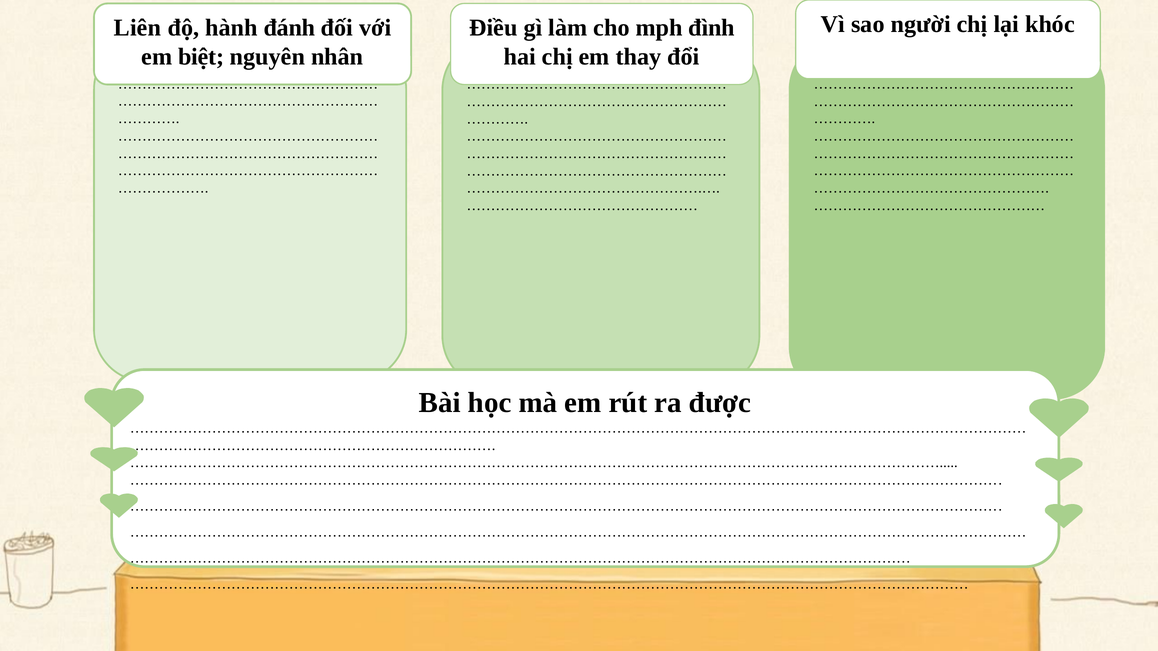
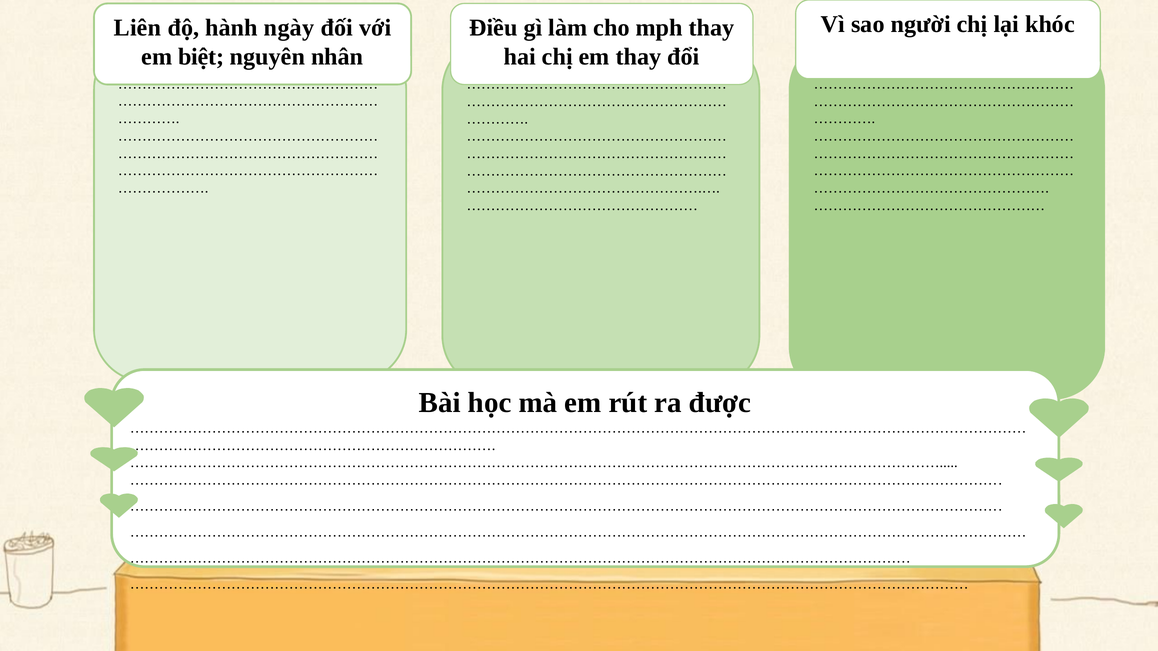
đánh: đánh -> ngày
mph đình: đình -> thay
